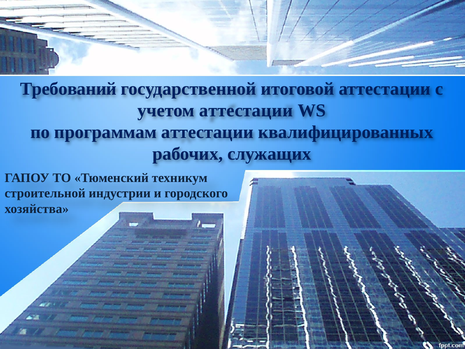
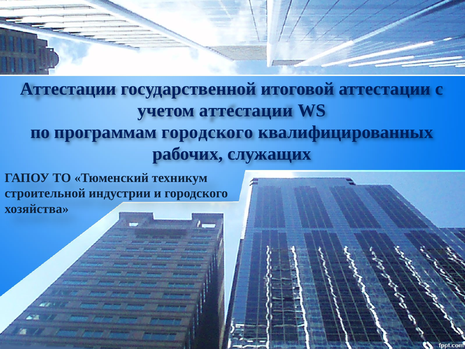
Требований at (68, 89): Требований -> Аттестации
программам аттестации: аттестации -> городского
